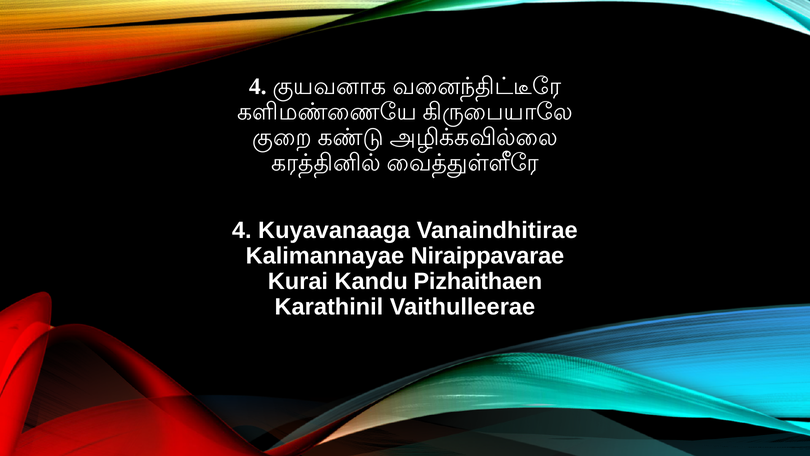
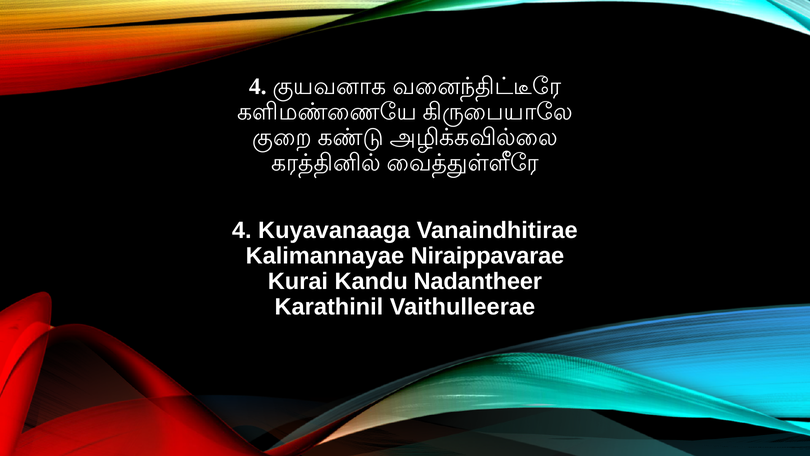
Pizhaithaen: Pizhaithaen -> Nadantheer
